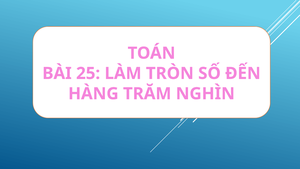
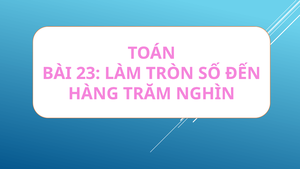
25: 25 -> 23
